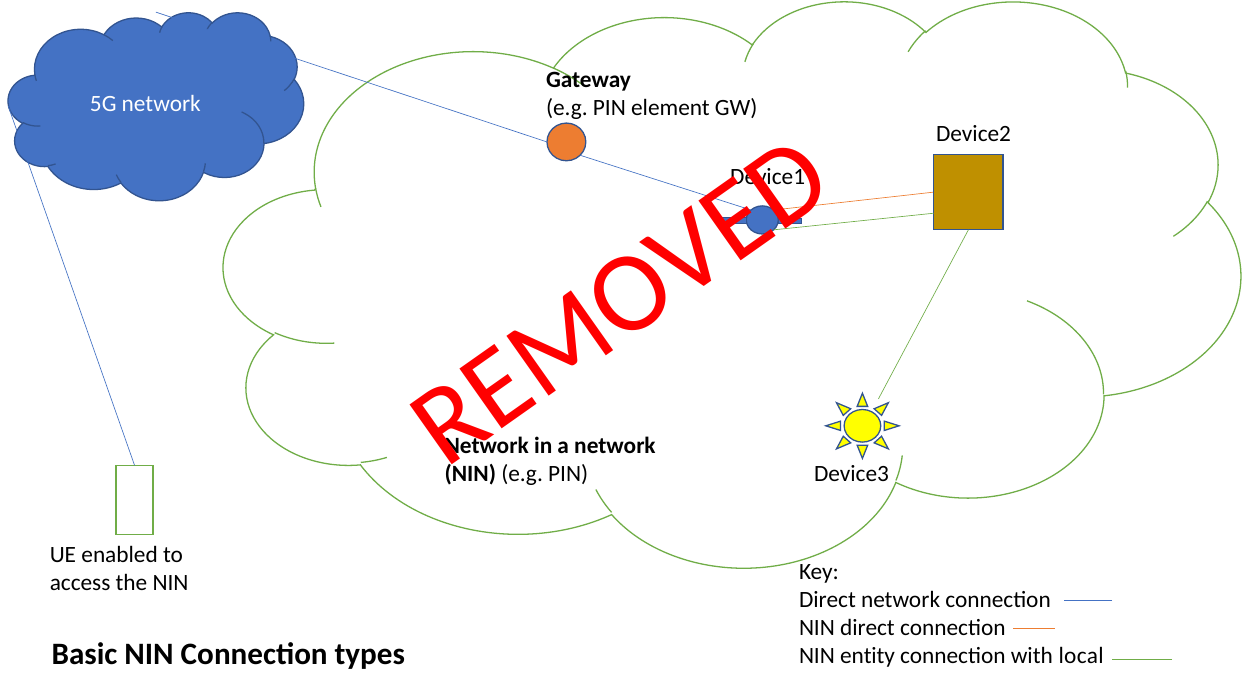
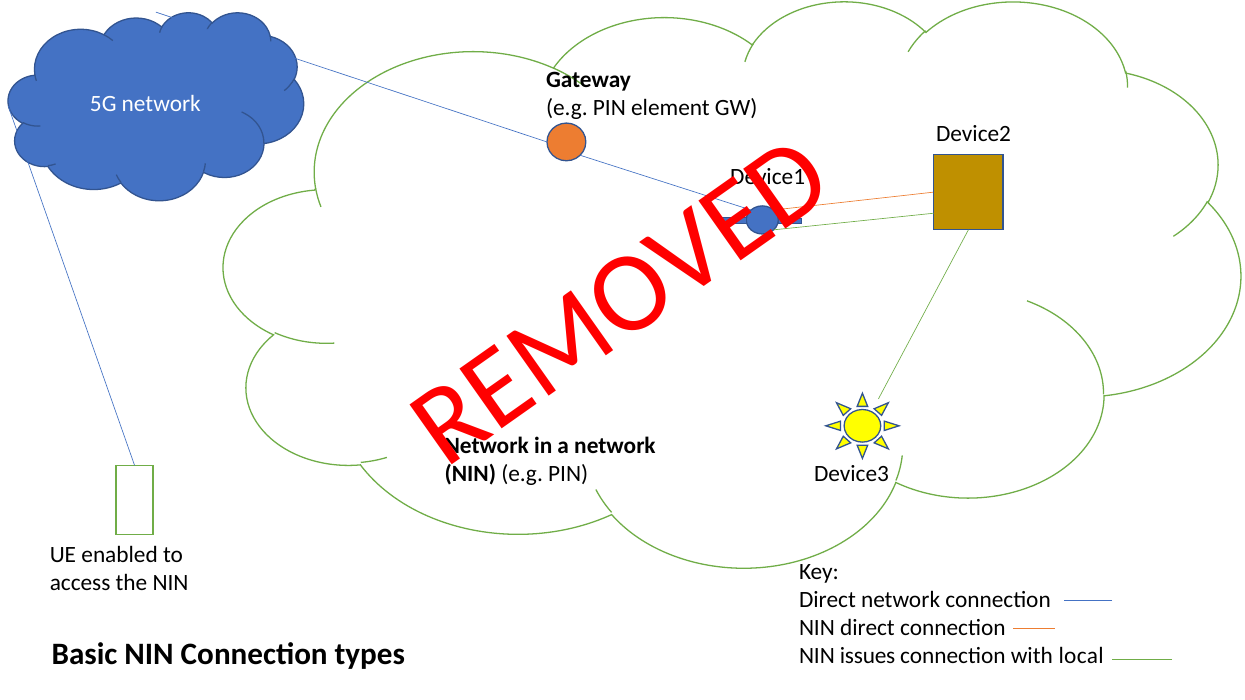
entity: entity -> issues
